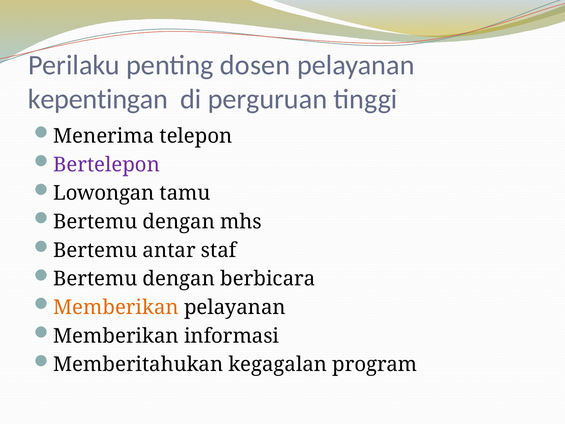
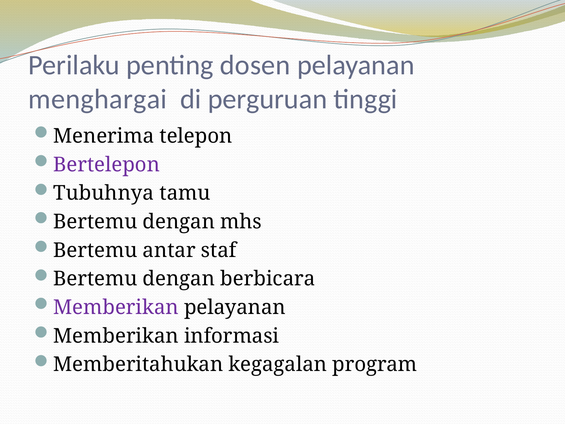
kepentingan: kepentingan -> menghargai
Lowongan: Lowongan -> Tubuhnya
Memberikan at (116, 307) colour: orange -> purple
